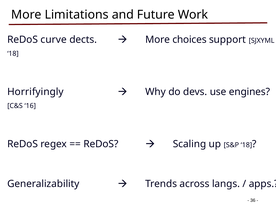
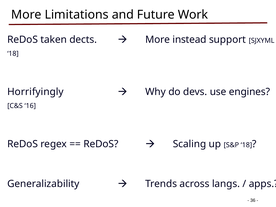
curve: curve -> taken
choices: choices -> instead
